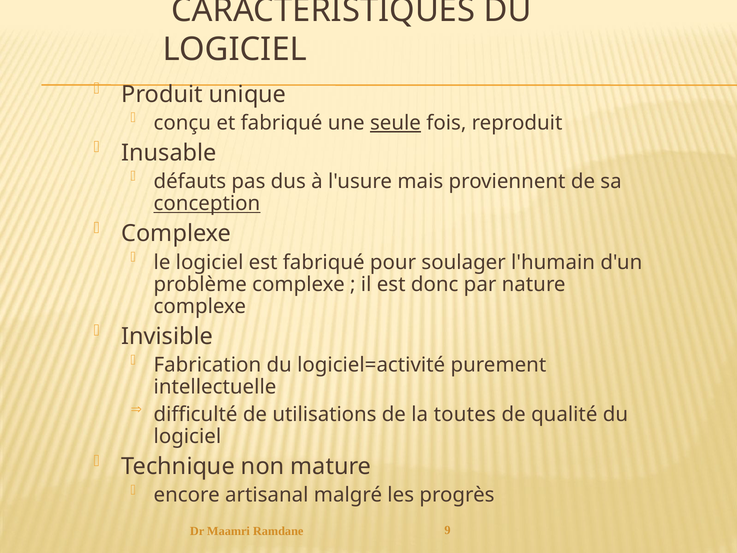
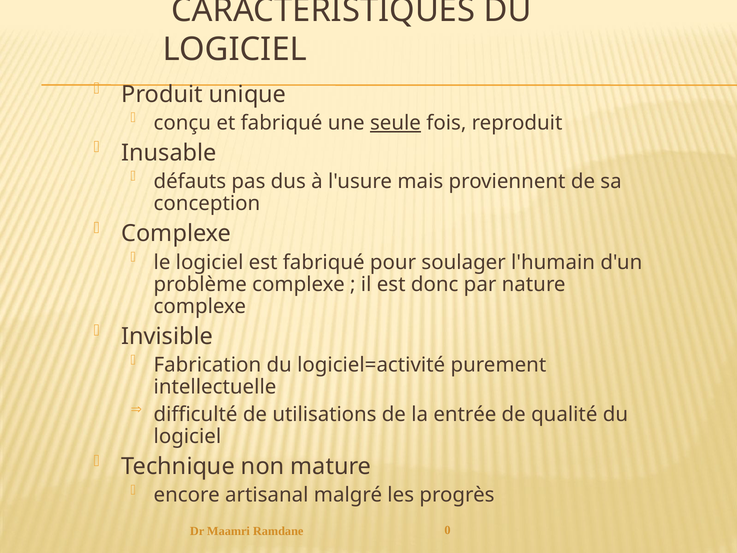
conception underline: present -> none
toutes: toutes -> entrée
9: 9 -> 0
